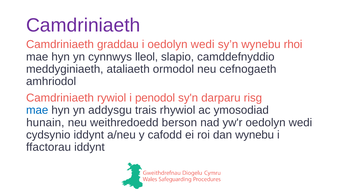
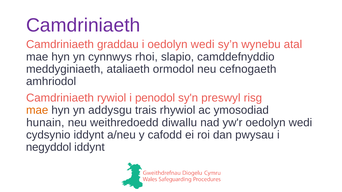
rhoi: rhoi -> atal
lleol: lleol -> rhoi
darparu: darparu -> preswyl
mae at (37, 110) colour: blue -> orange
berson: berson -> diwallu
dan wynebu: wynebu -> pwysau
ffactorau: ffactorau -> negyddol
